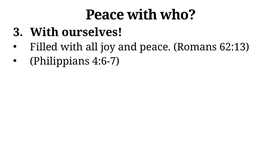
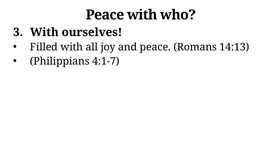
62:13: 62:13 -> 14:13
4:6-7: 4:6-7 -> 4:1-7
